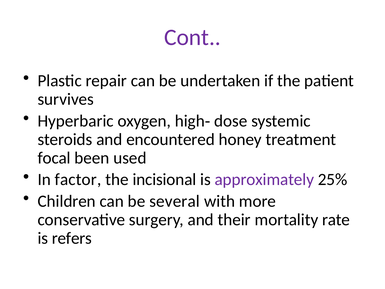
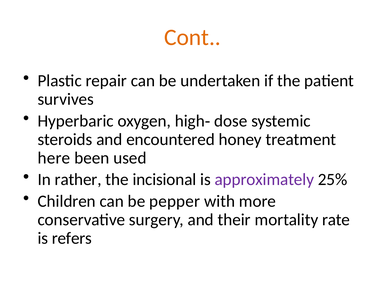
Cont colour: purple -> orange
focal: focal -> here
factor: factor -> rather
several: several -> pepper
